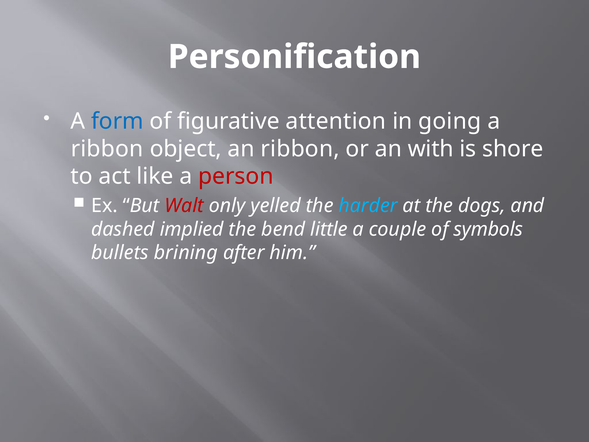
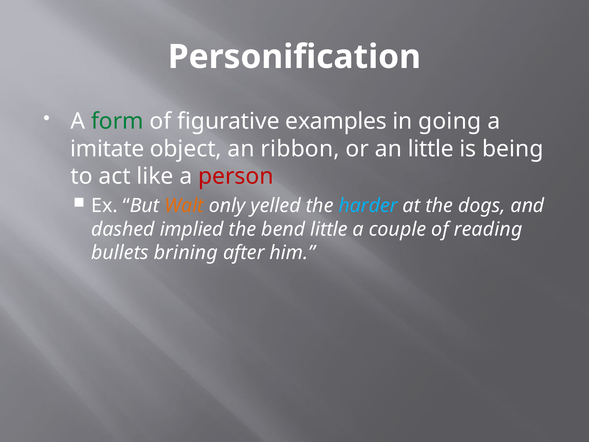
form colour: blue -> green
attention: attention -> examples
ribbon at (107, 149): ribbon -> imitate
an with: with -> little
shore: shore -> being
Walt colour: red -> orange
symbols: symbols -> reading
